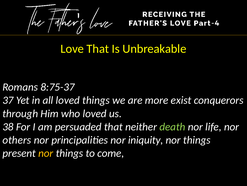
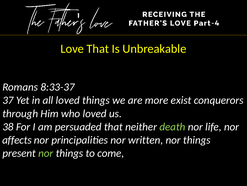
8:75-37: 8:75-37 -> 8:33-37
others: others -> affects
iniquity: iniquity -> written
nor at (46, 153) colour: yellow -> light green
